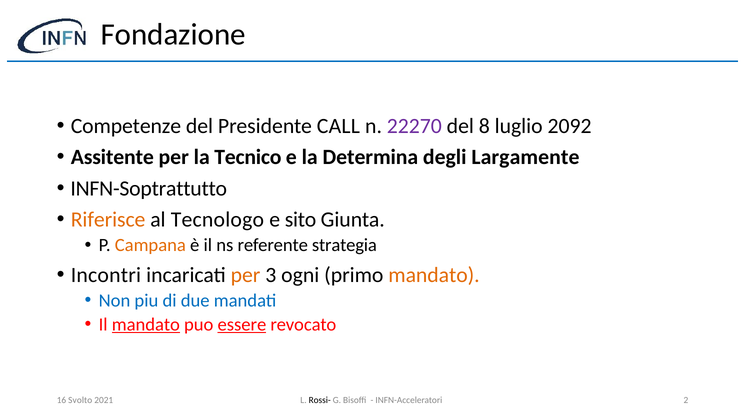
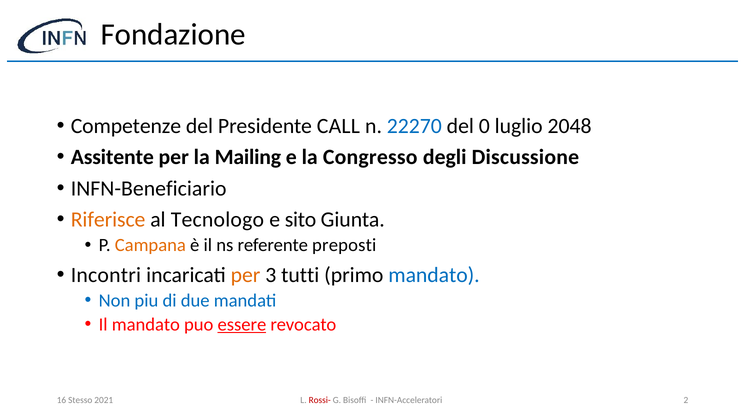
22270 colour: purple -> blue
8: 8 -> 0
2092: 2092 -> 2048
Tecnico: Tecnico -> Mailing
Determina: Determina -> Congresso
Largamente: Largamente -> Discussione
INFN-Soptrattutto: INFN-Soptrattutto -> INFN-Beneficiario
strategia: strategia -> preposti
ogni: ogni -> tutti
mandato at (434, 275) colour: orange -> blue
mandato at (146, 325) underline: present -> none
Rossi- colour: black -> red
Svolto: Svolto -> Stesso
